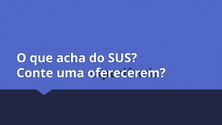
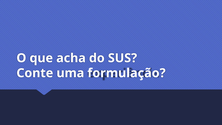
oferecerem: oferecerem -> formulação
